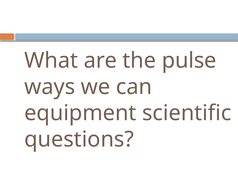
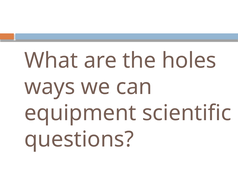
pulse: pulse -> holes
